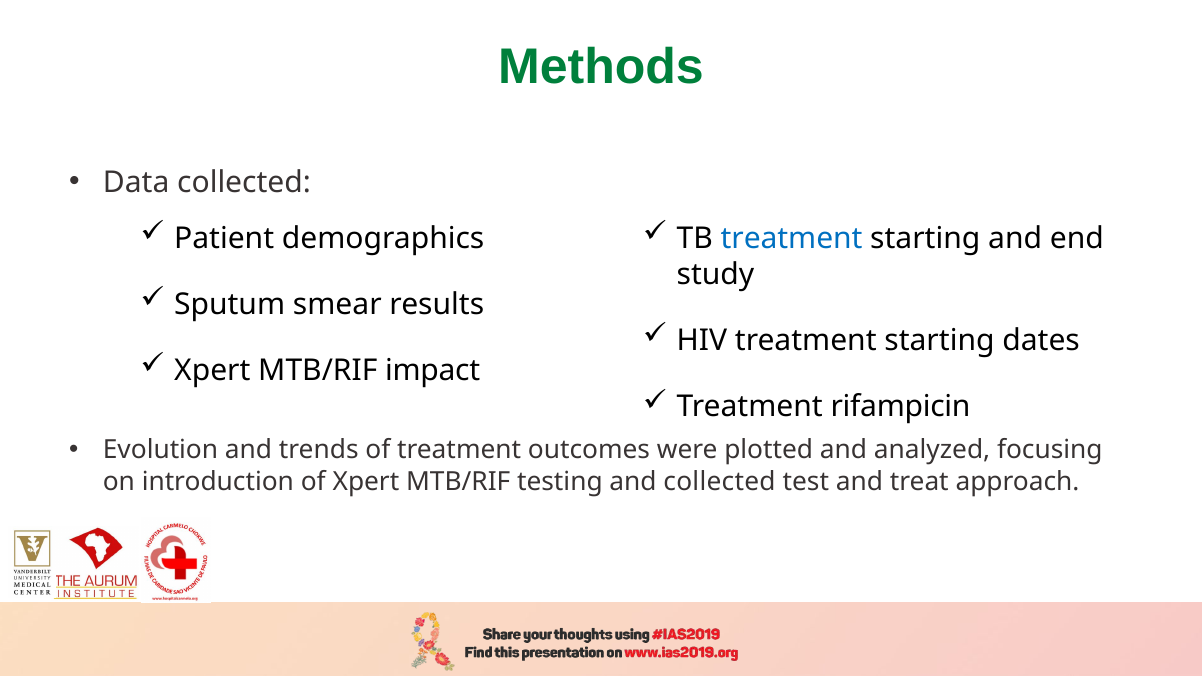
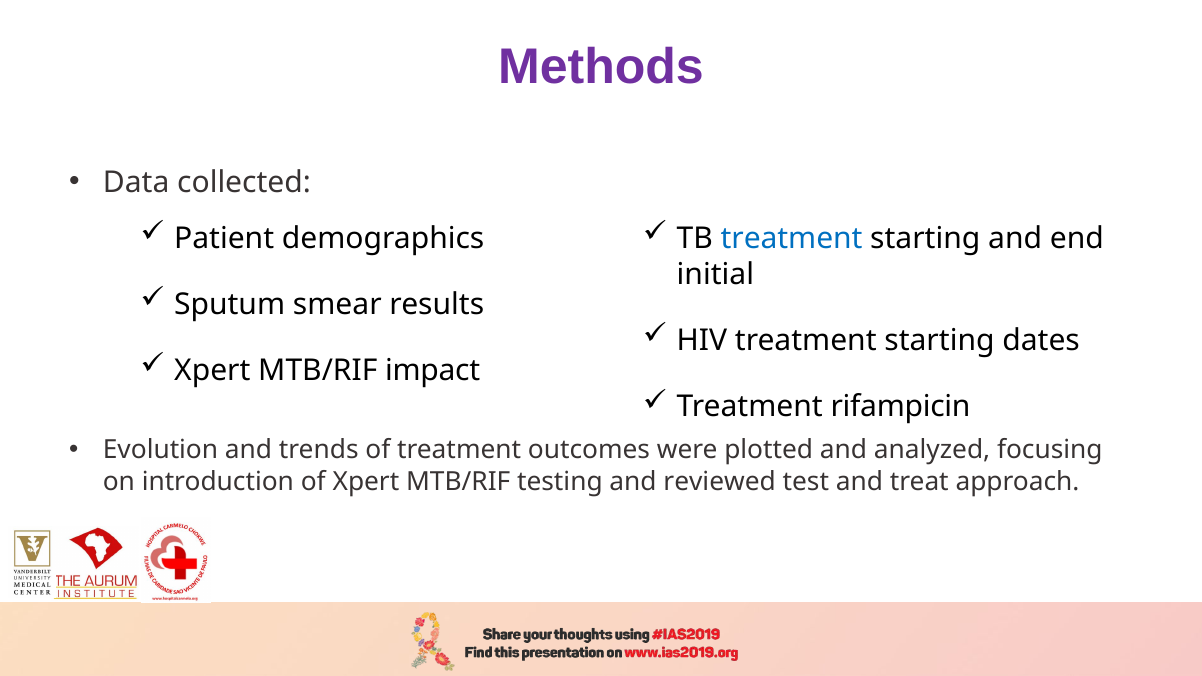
Methods colour: green -> purple
study: study -> initial
and collected: collected -> reviewed
